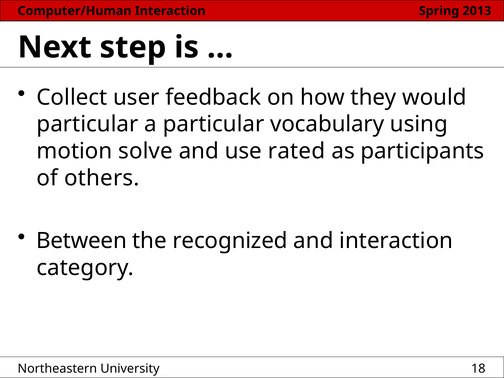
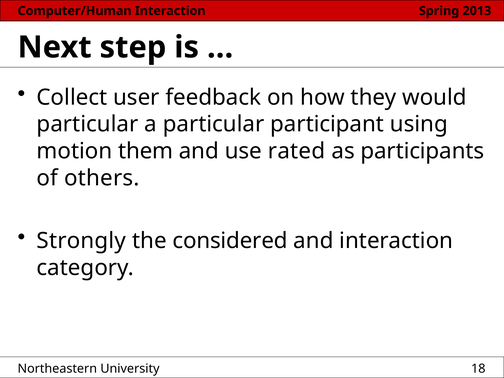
vocabulary: vocabulary -> participant
solve: solve -> them
Between: Between -> Strongly
recognized: recognized -> considered
